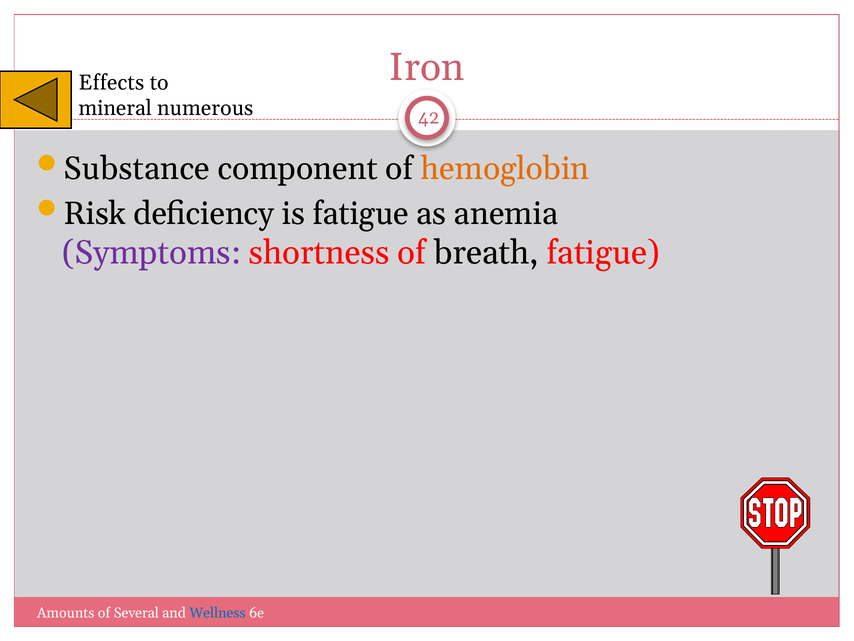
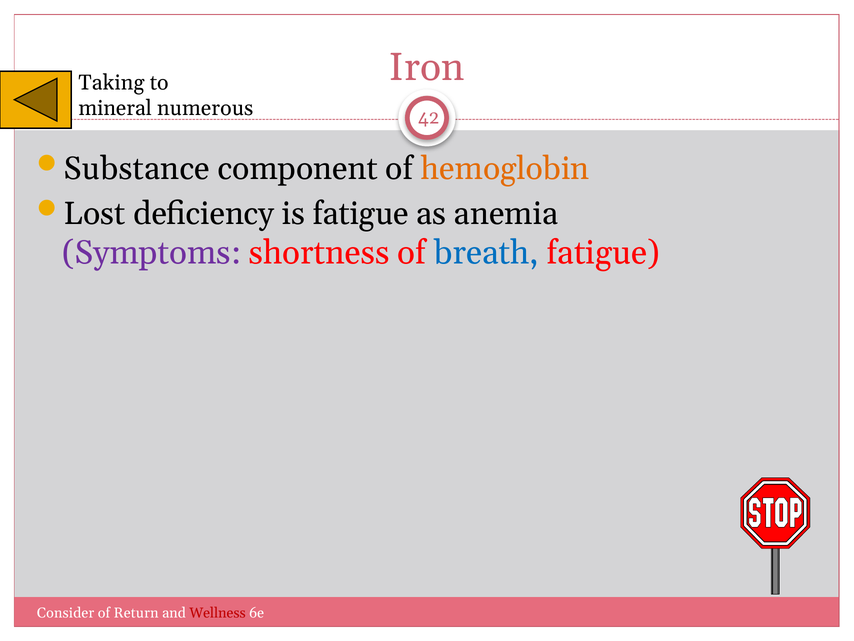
Effects: Effects -> Taking
Risk: Risk -> Lost
breath colour: black -> blue
Amounts: Amounts -> Consider
Several: Several -> Return
Wellness colour: blue -> red
